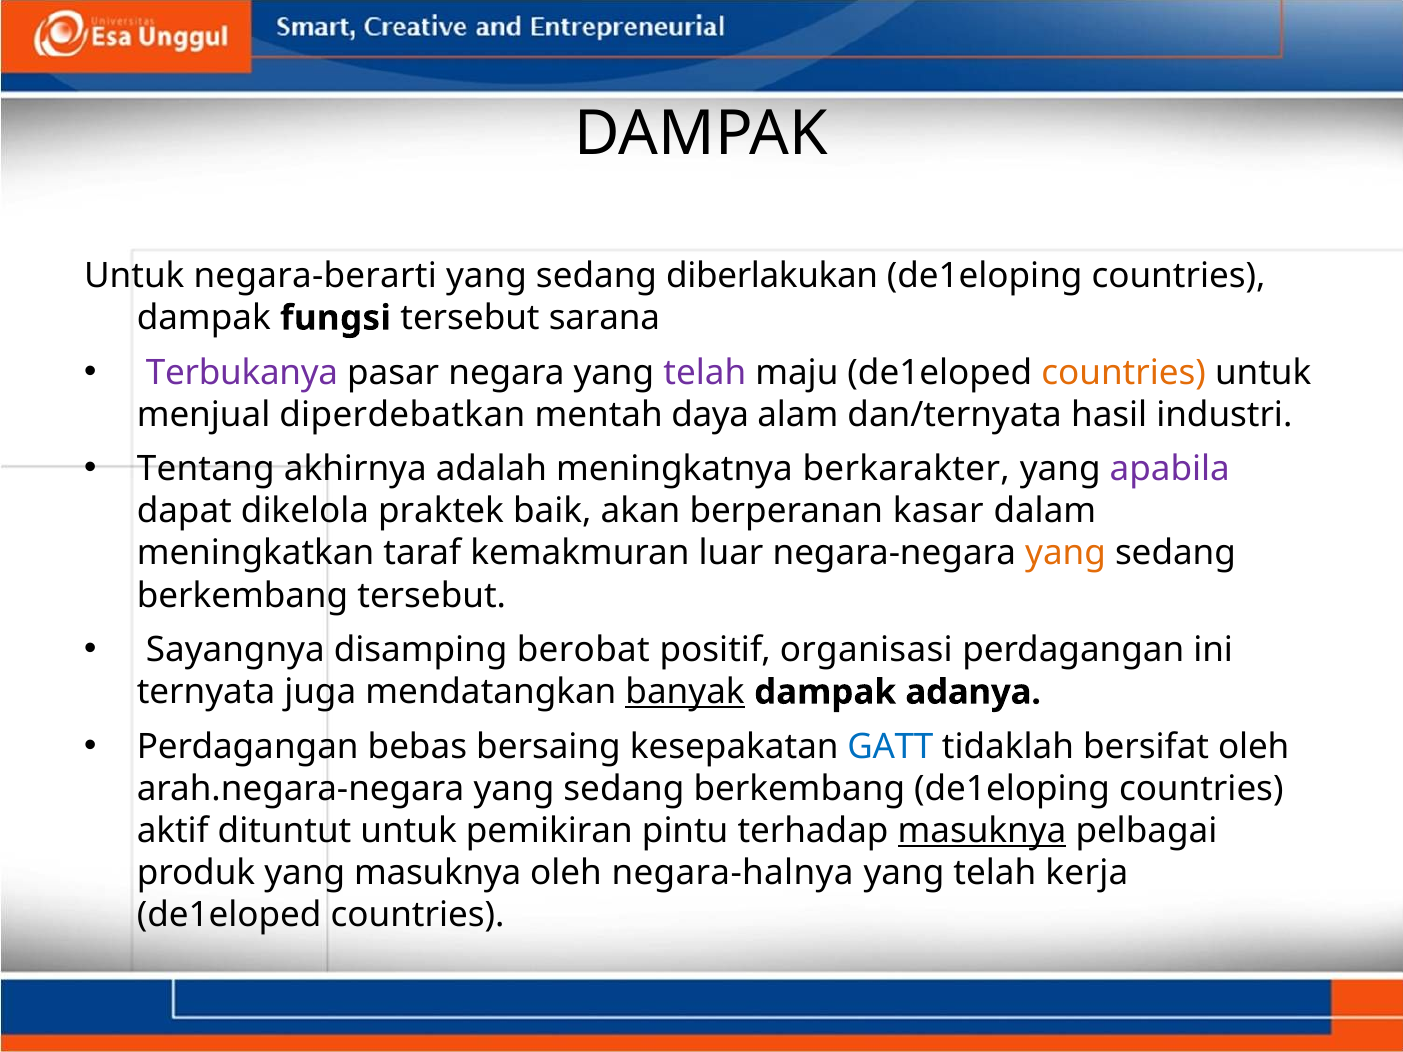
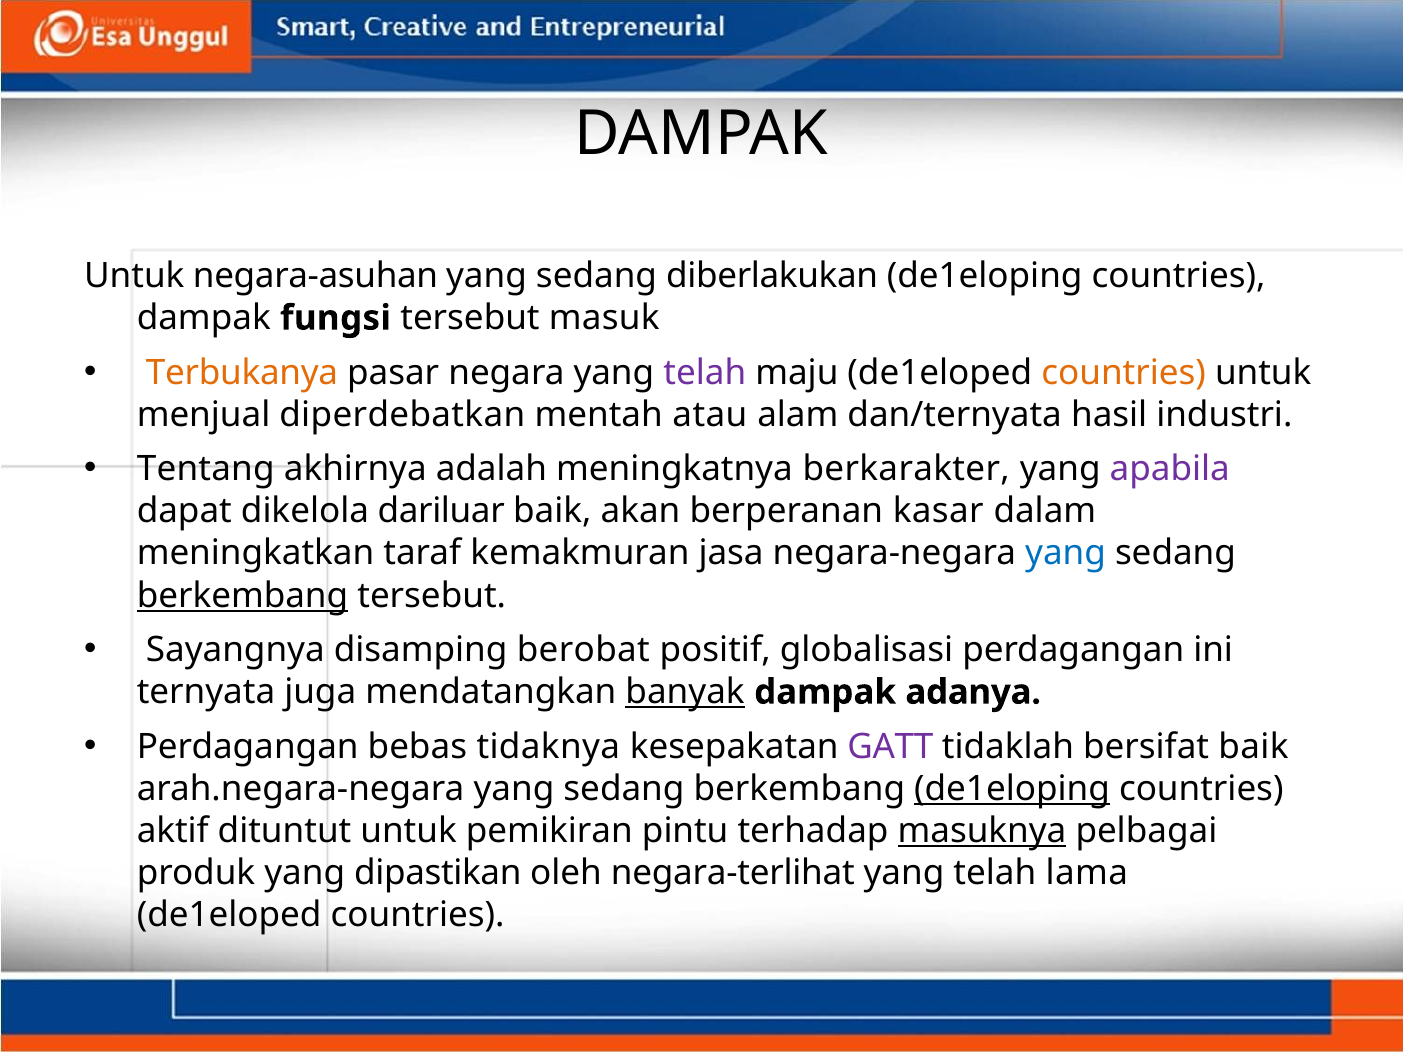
negara-berarti: negara-berarti -> negara-asuhan
sarana: sarana -> masuk
Terbukanya colour: purple -> orange
daya: daya -> atau
praktek: praktek -> dariluar
luar: luar -> jasa
yang at (1066, 554) colour: orange -> blue
berkembang at (243, 596) underline: none -> present
organisasi: organisasi -> globalisasi
bersaing: bersaing -> tidaknya
GATT colour: blue -> purple
bersifat oleh: oleh -> baik
de1eloping at (1012, 789) underline: none -> present
yang masuknya: masuknya -> dipastikan
negara-halnya: negara-halnya -> negara-terlihat
kerja: kerja -> lama
